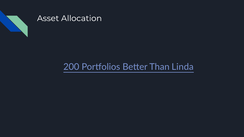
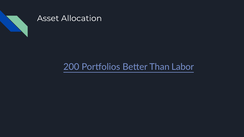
Linda: Linda -> Labor
